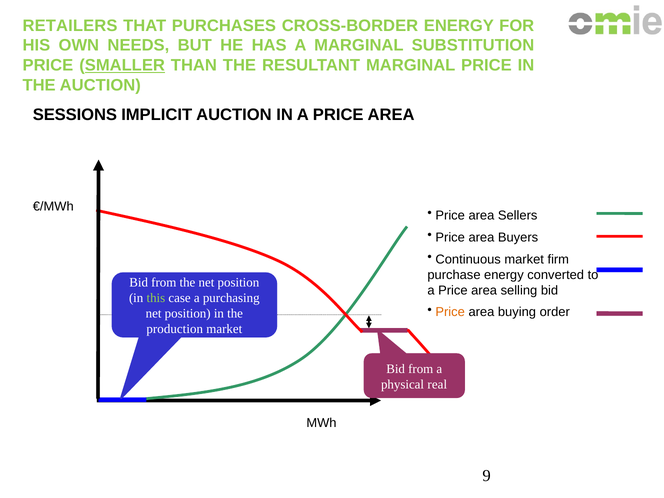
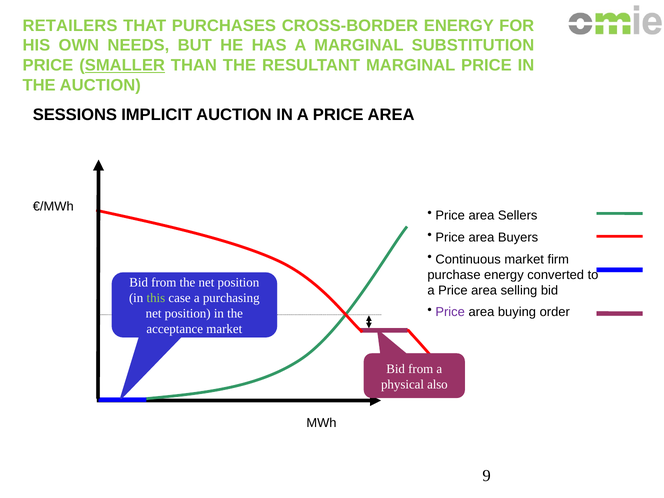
Price at (450, 312) colour: orange -> purple
production: production -> acceptance
real: real -> also
